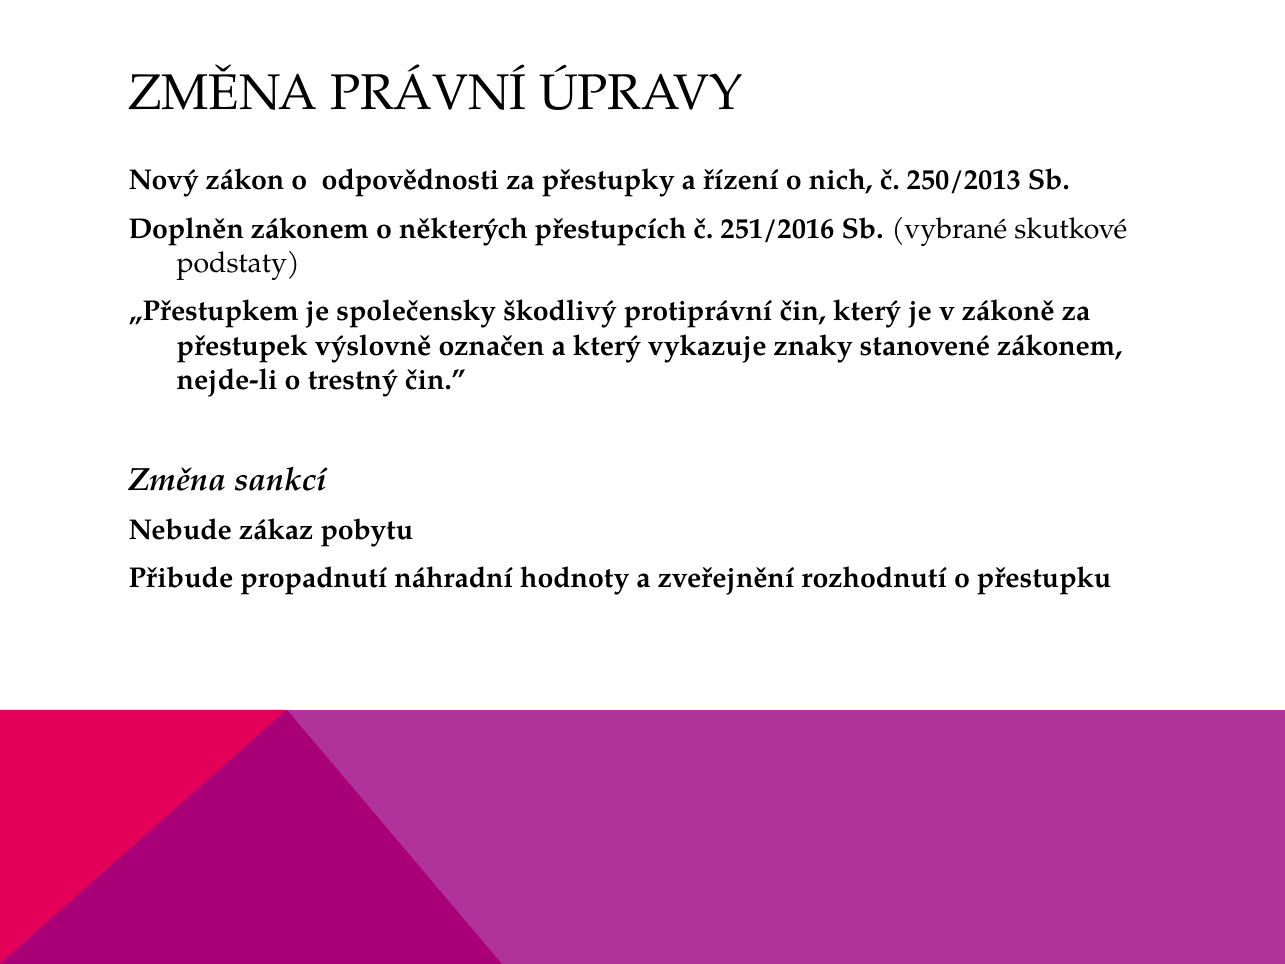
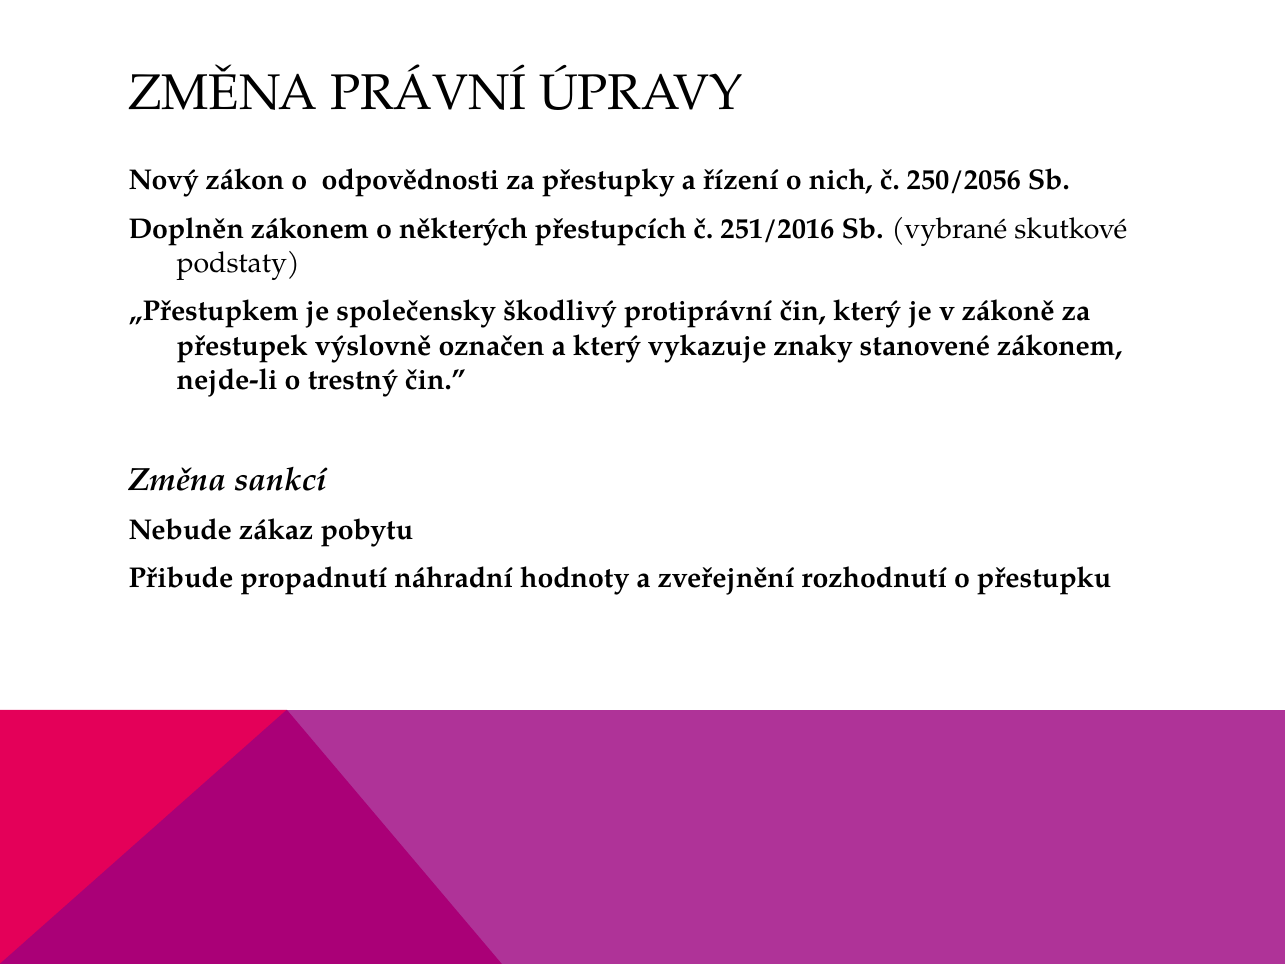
250/2013: 250/2013 -> 250/2056
